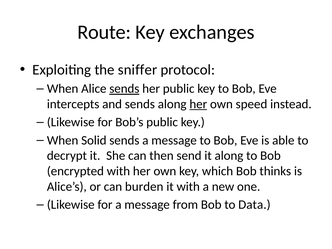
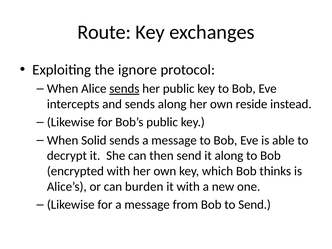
sniffer: sniffer -> ignore
her at (198, 104) underline: present -> none
speed: speed -> reside
to Data: Data -> Send
